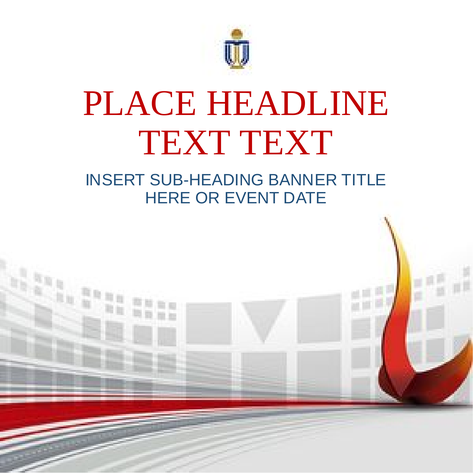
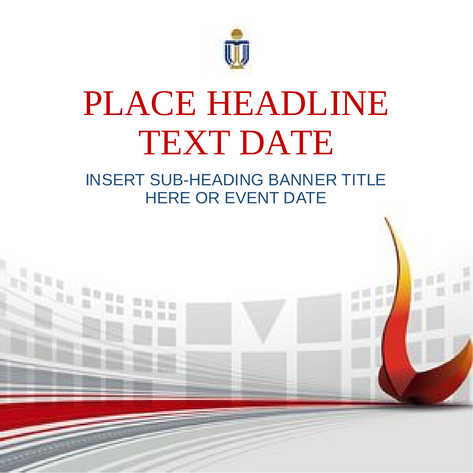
TEXT TEXT: TEXT -> DATE
